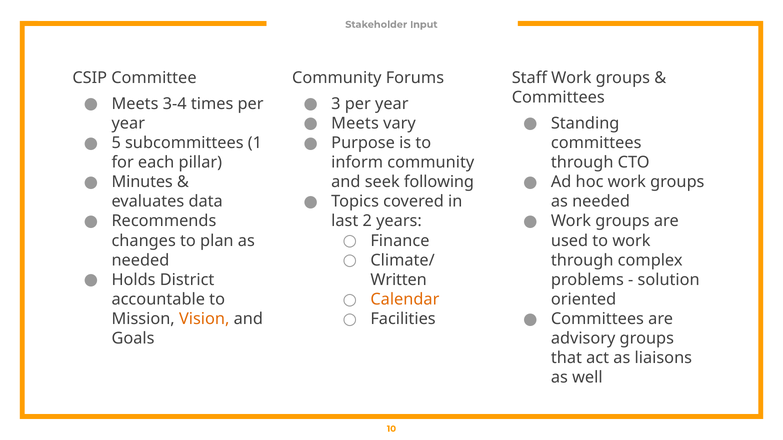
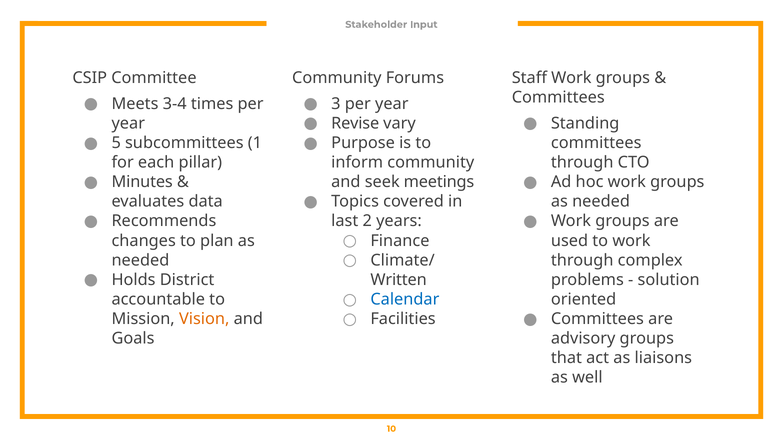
Meets at (355, 123): Meets -> Revise
following: following -> meetings
Calendar colour: orange -> blue
